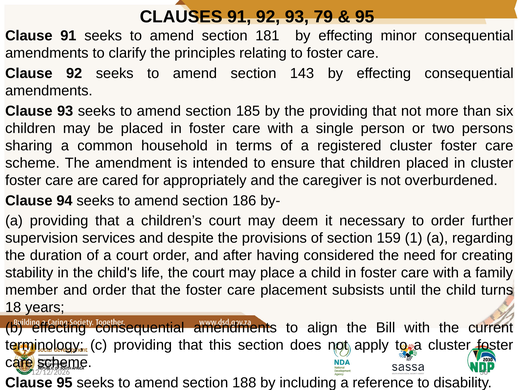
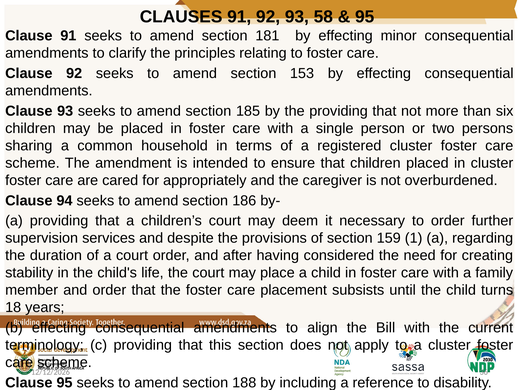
79: 79 -> 58
143: 143 -> 153
